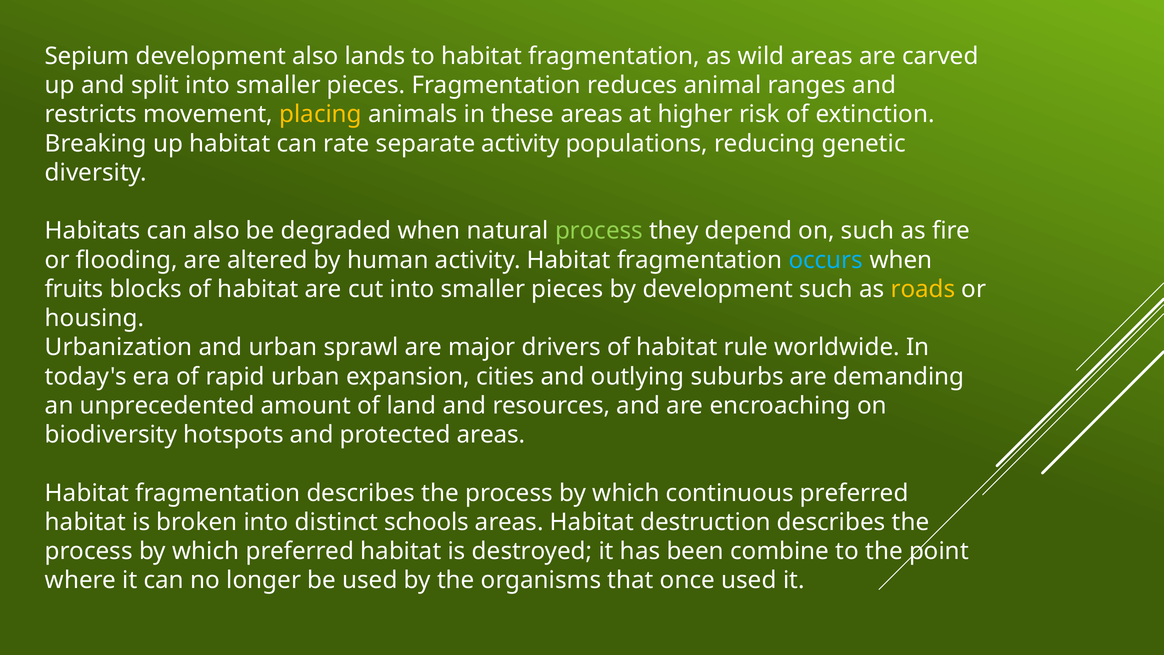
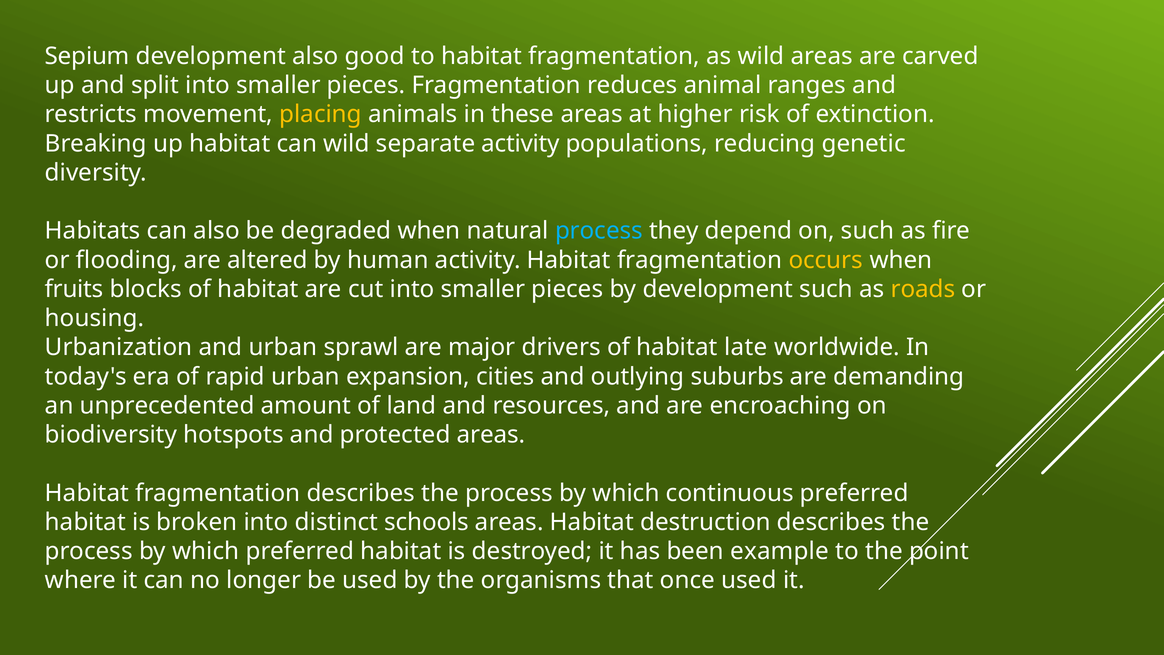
lands: lands -> good
can rate: rate -> wild
process at (599, 231) colour: light green -> light blue
occurs colour: light blue -> yellow
rule: rule -> late
combine: combine -> example
